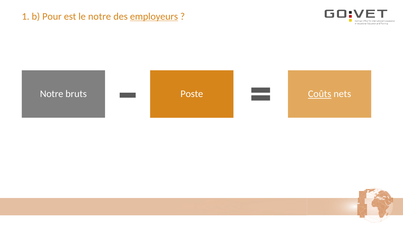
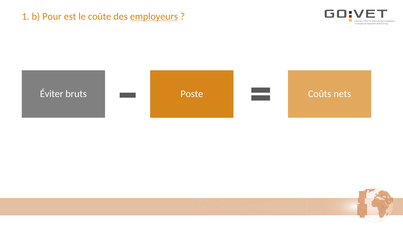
le notre: notre -> coûte
Notre at (52, 94): Notre -> Éviter
Coûts underline: present -> none
